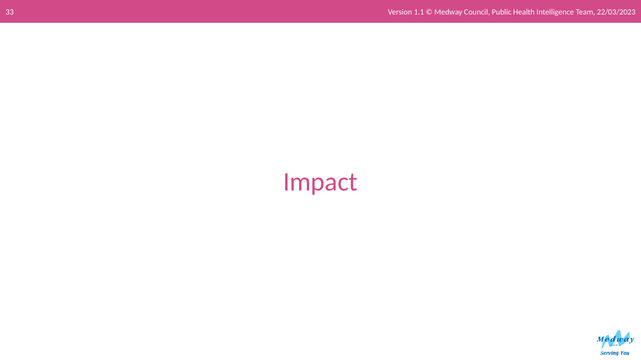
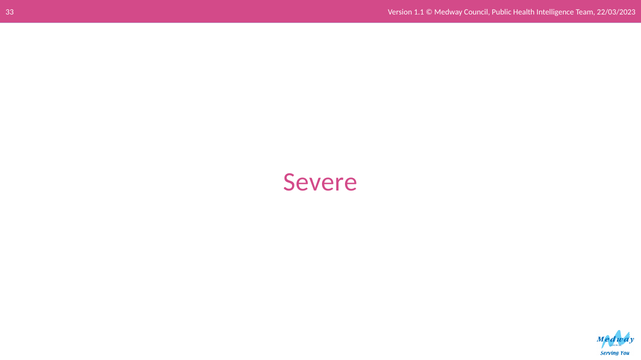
Impact: Impact -> Severe
